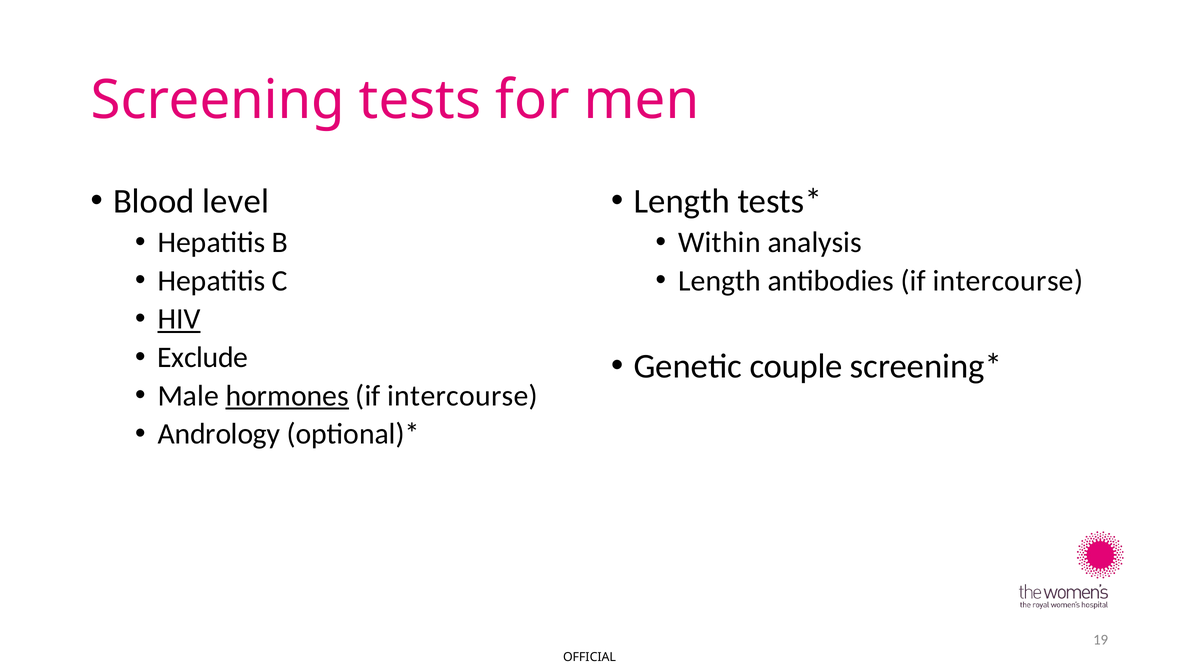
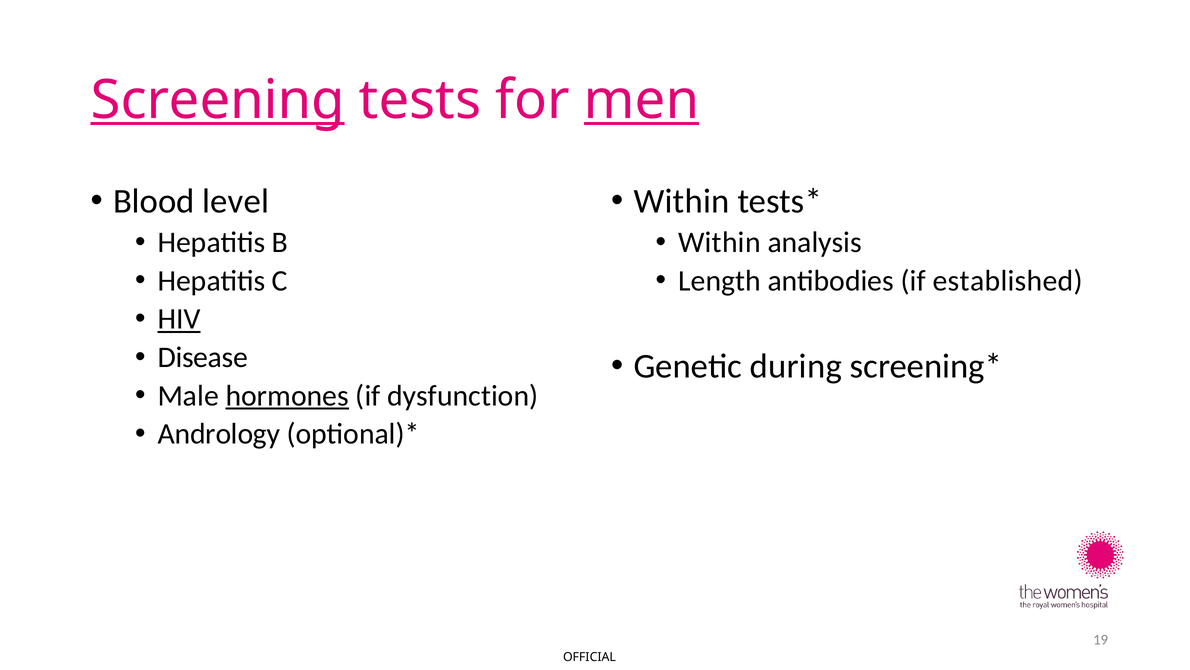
Screening underline: none -> present
men underline: none -> present
Length at (682, 201): Length -> Within
antibodies if intercourse: intercourse -> established
Exclude: Exclude -> Disease
couple: couple -> during
intercourse at (463, 395): intercourse -> dysfunction
